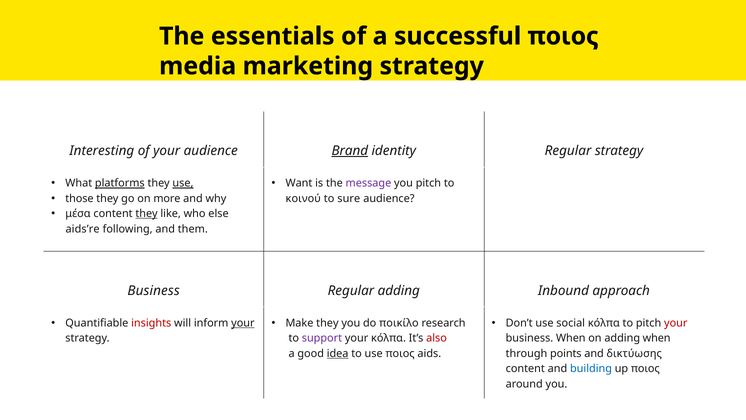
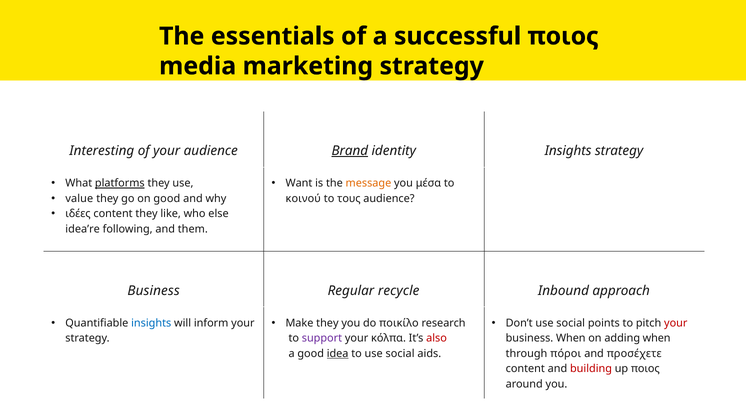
identity Regular: Regular -> Insights
use at (183, 183) underline: present -> none
message colour: purple -> orange
you pitch: pitch -> μέσα
those: those -> value
on more: more -> good
sure: sure -> τους
μέσα: μέσα -> ιδέες
they at (147, 214) underline: present -> none
aids’re: aids’re -> idea’re
Regular adding: adding -> recycle
insights at (151, 323) colour: red -> blue
your at (243, 323) underline: present -> none
social κόλπα: κόλπα -> points
to use ποιος: ποιος -> social
points: points -> πόροι
δικτύωσης: δικτύωσης -> προσέχετε
building colour: blue -> red
